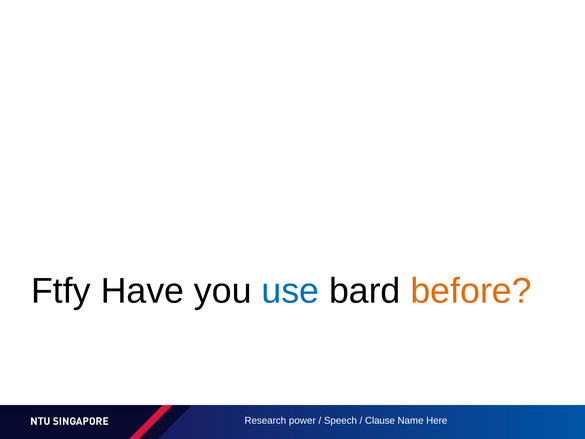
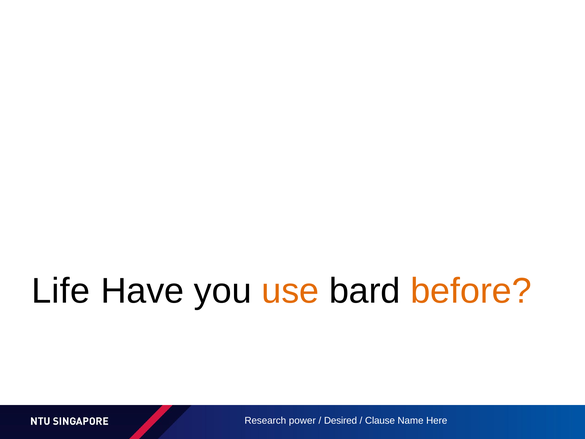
Ftfy: Ftfy -> Life
use colour: blue -> orange
Speech: Speech -> Desired
